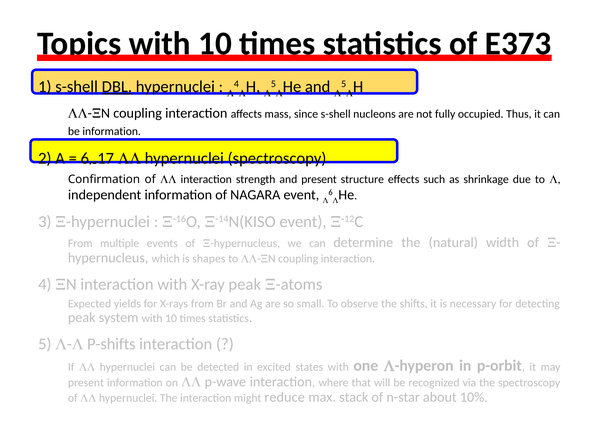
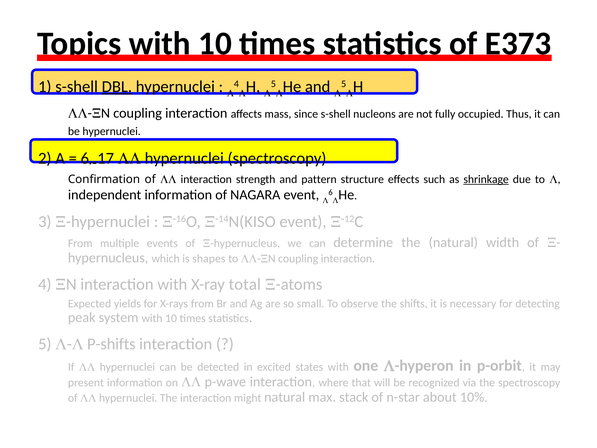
be information: information -> hypernuclei
and present: present -> pattern
shrinkage underline: none -> present
X-ray peak: peak -> total
might reduce: reduce -> natural
